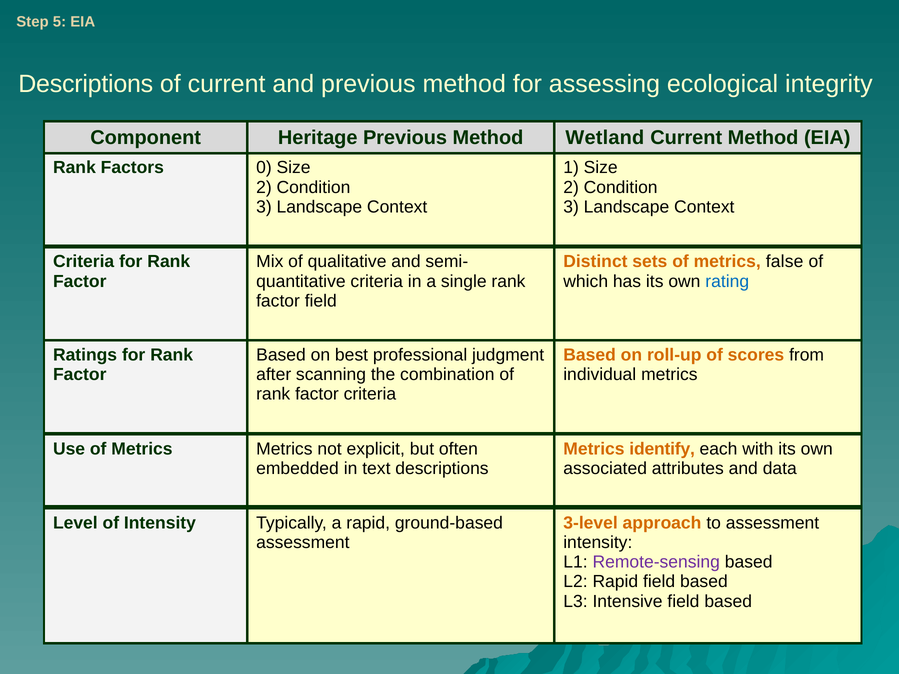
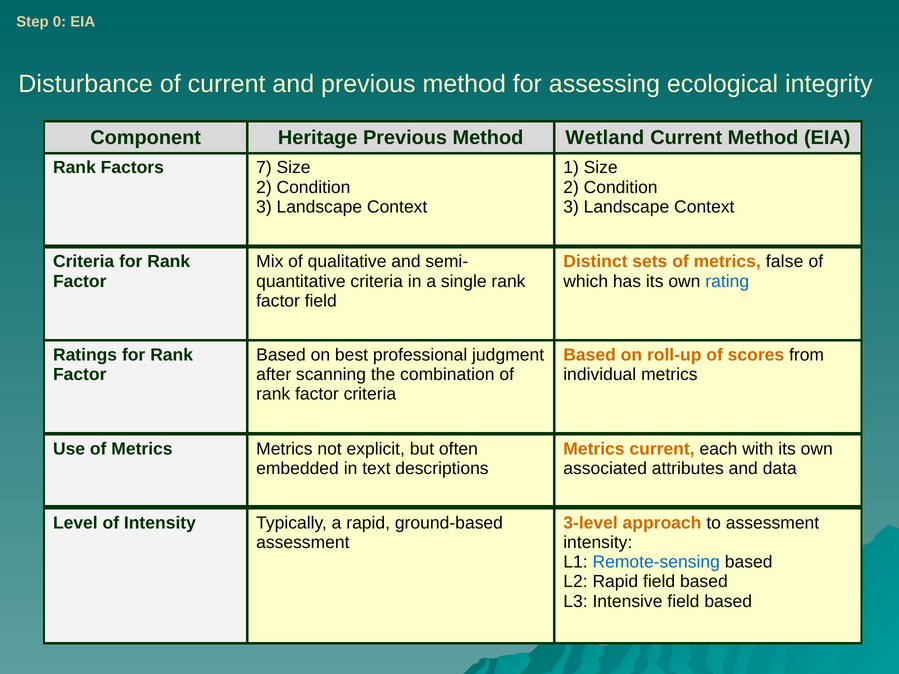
5: 5 -> 0
Descriptions at (86, 84): Descriptions -> Disturbance
0: 0 -> 7
Metrics identify: identify -> current
Remote-sensing colour: purple -> blue
